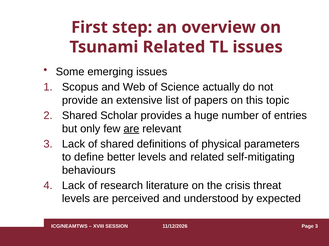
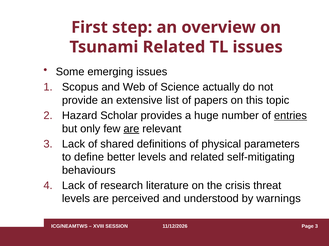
Shared at (80, 116): Shared -> Hazard
entries underline: none -> present
expected: expected -> warnings
